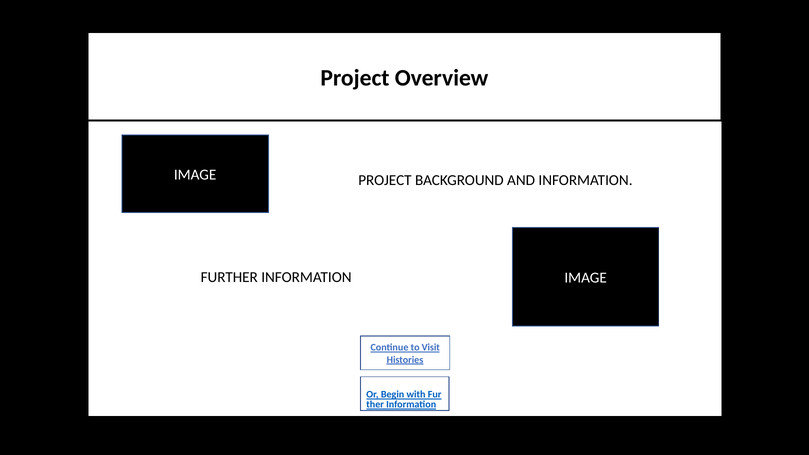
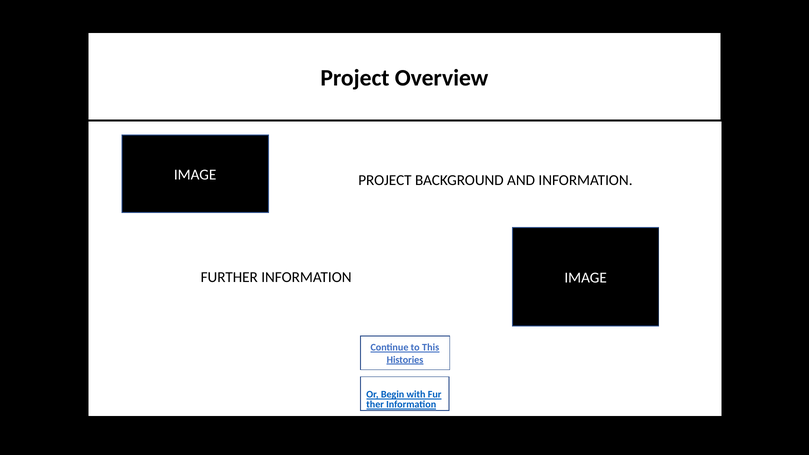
Visit: Visit -> This
